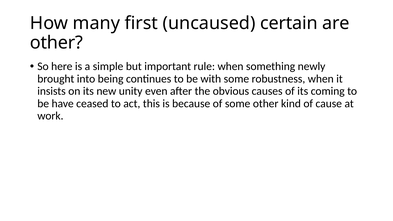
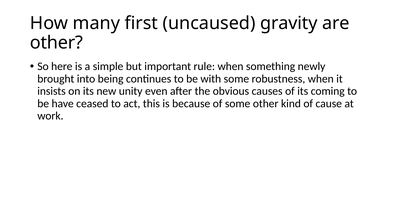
certain: certain -> gravity
